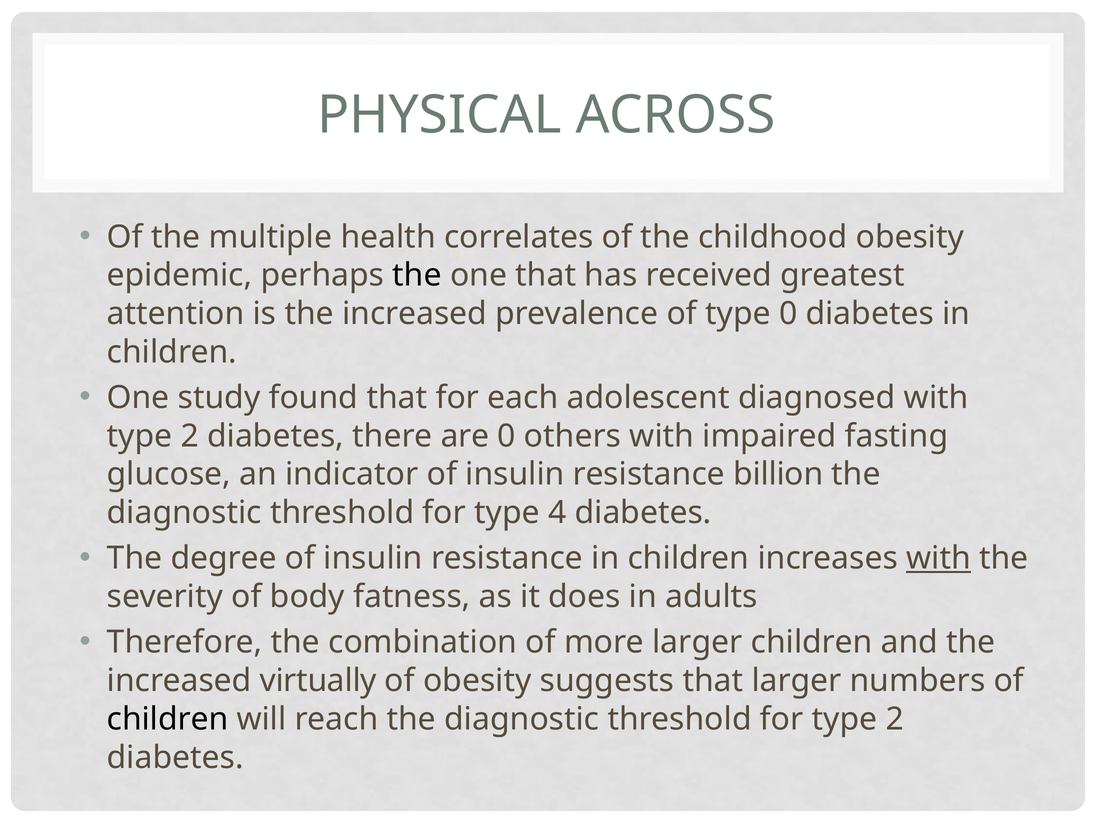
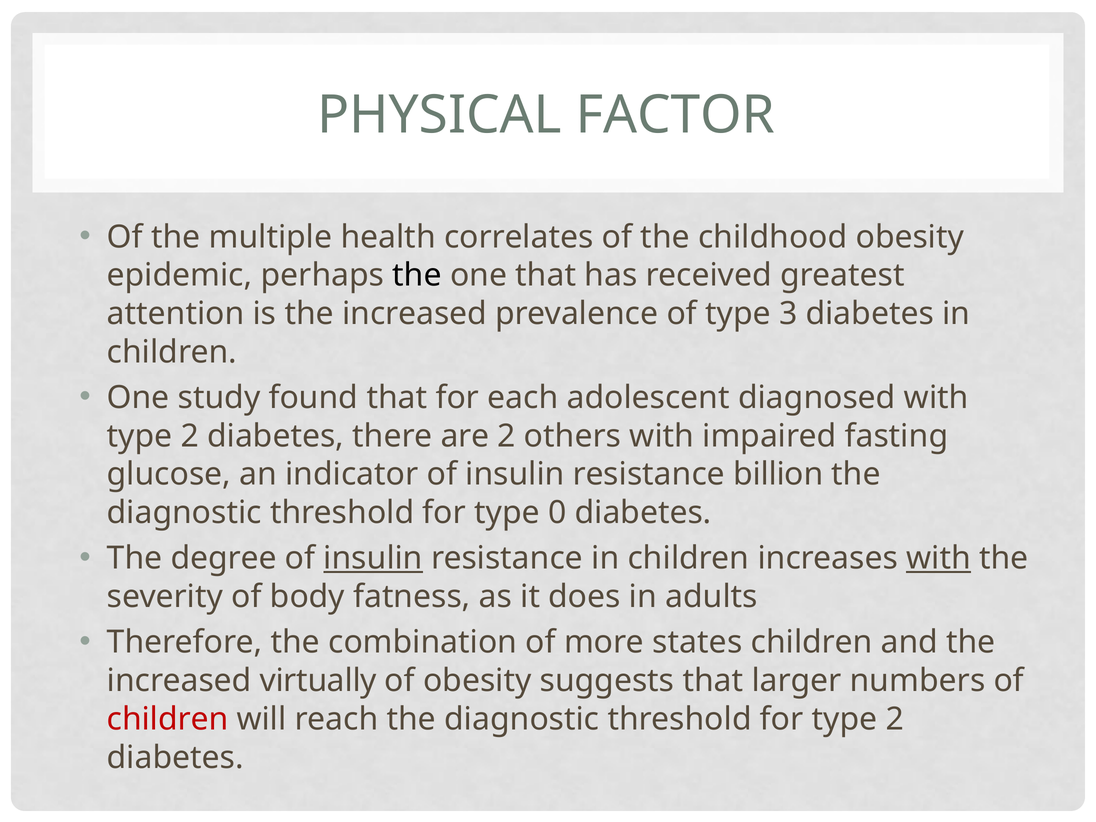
ACROSS: ACROSS -> FACTOR
type 0: 0 -> 3
are 0: 0 -> 2
4: 4 -> 0
insulin at (373, 558) underline: none -> present
more larger: larger -> states
children at (168, 719) colour: black -> red
